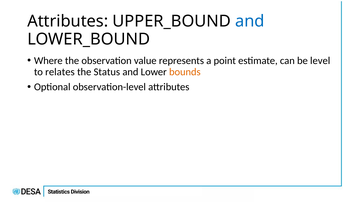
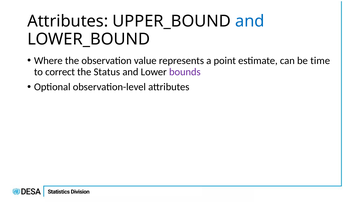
level: level -> time
relates: relates -> correct
bounds colour: orange -> purple
